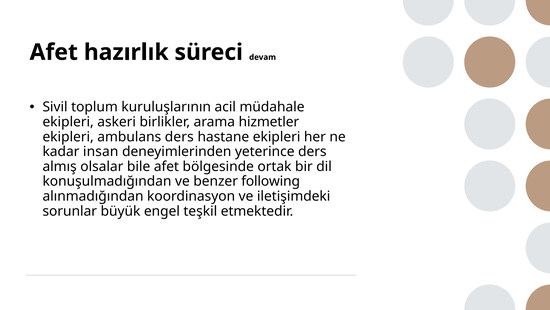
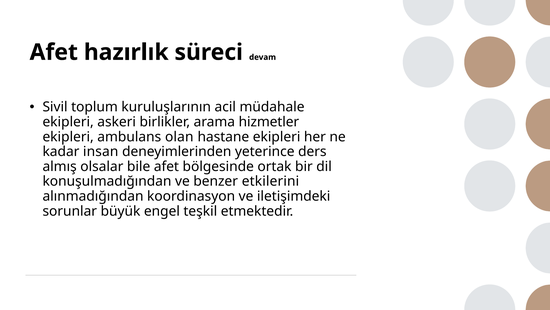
ambulans ders: ders -> olan
following: following -> etkilerini
